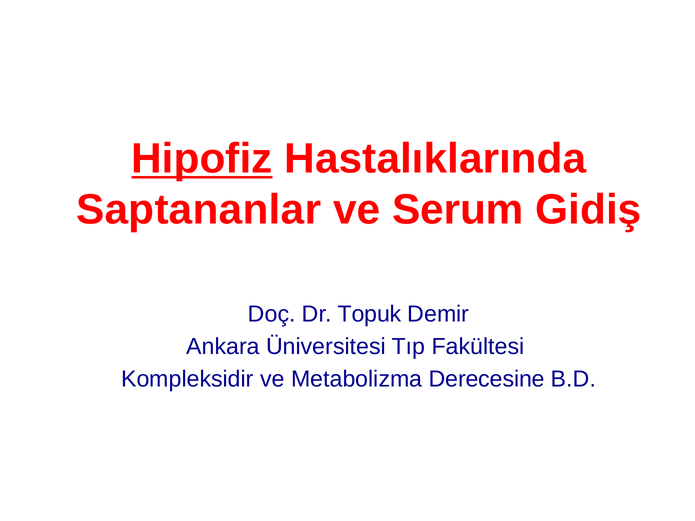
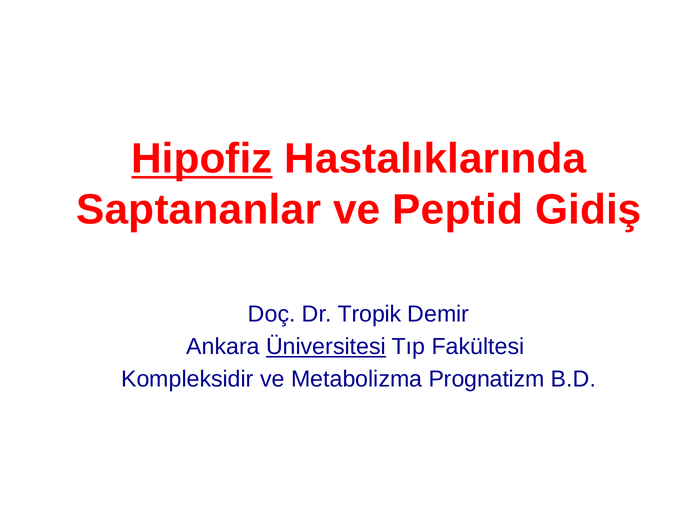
Serum: Serum -> Peptid
Topuk: Topuk -> Tropik
Üniversitesi underline: none -> present
Derecesine: Derecesine -> Prognatizm
